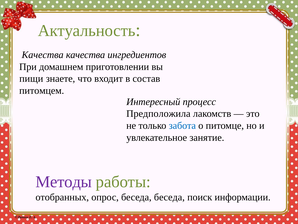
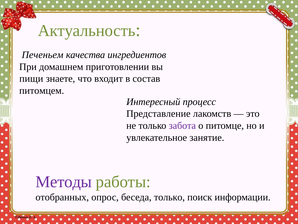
Качества at (43, 55): Качества -> Печеньем
Предположила: Предположила -> Представление
забота colour: blue -> purple
беседа беседа: беседа -> только
